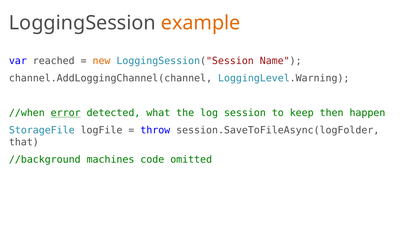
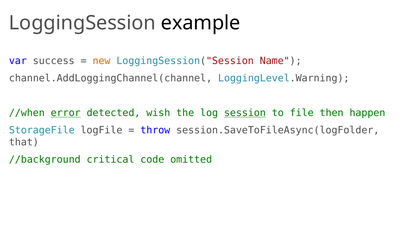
example colour: orange -> black
reached: reached -> success
what: what -> wish
session underline: none -> present
keep: keep -> file
machines: machines -> critical
